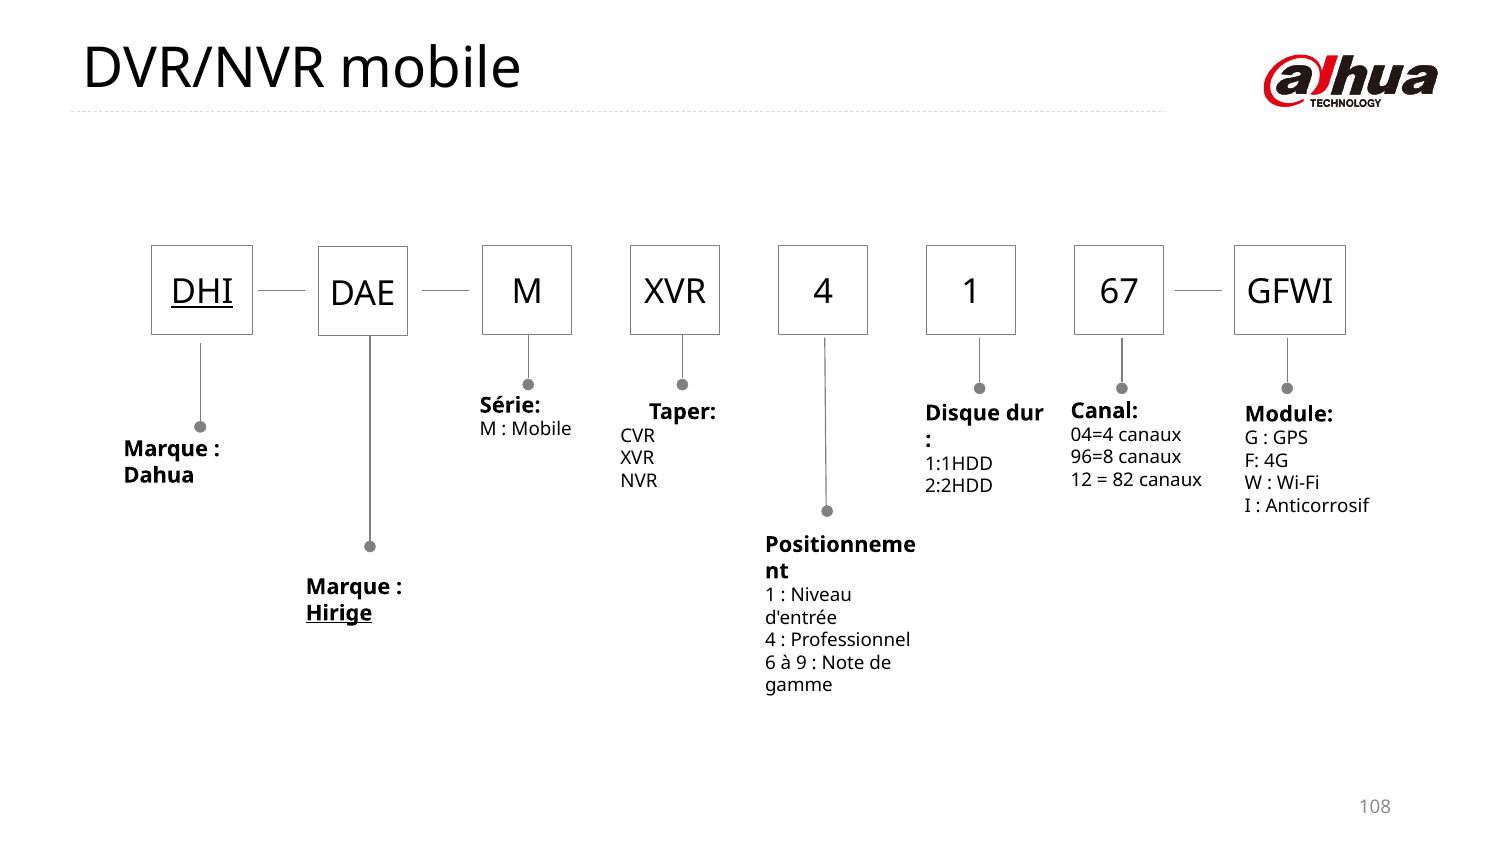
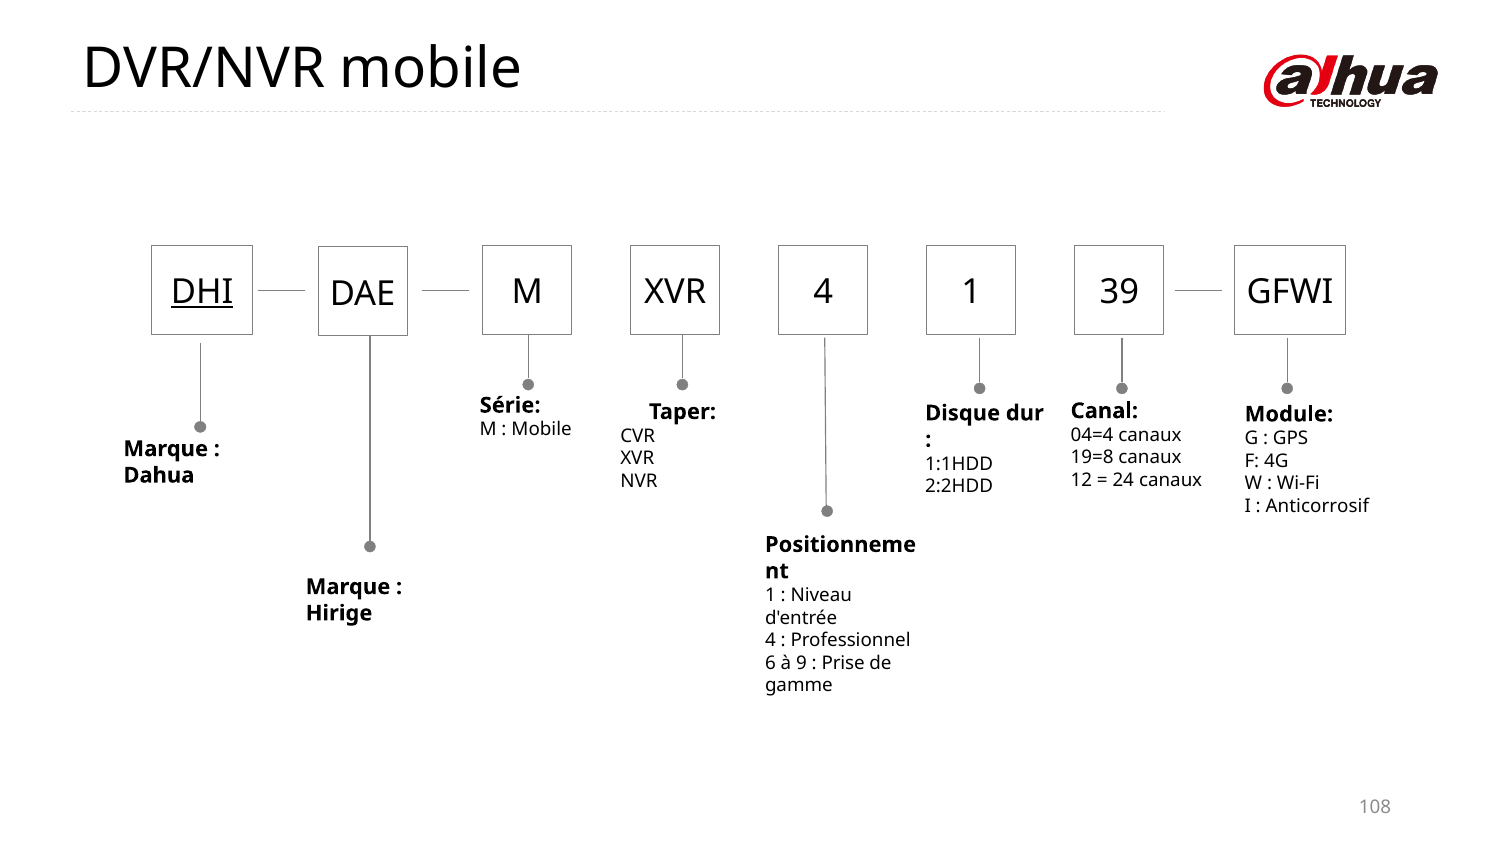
67: 67 -> 39
96=8: 96=8 -> 19=8
82: 82 -> 24
Hirige underline: present -> none
Note: Note -> Prise
